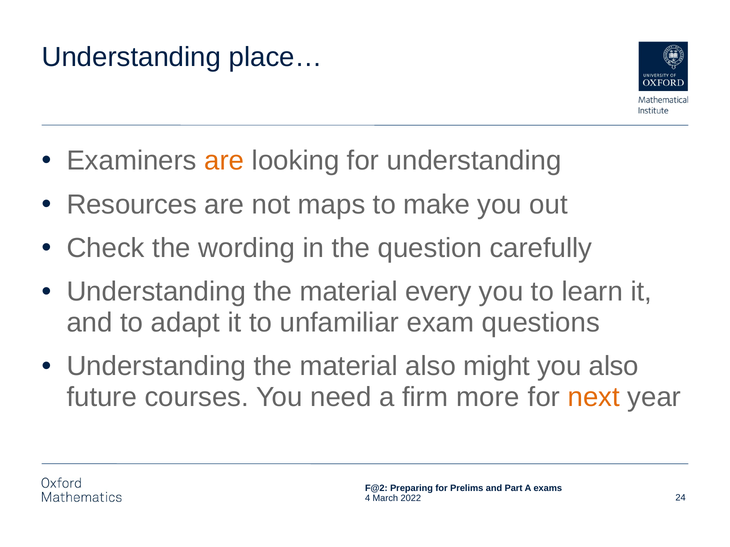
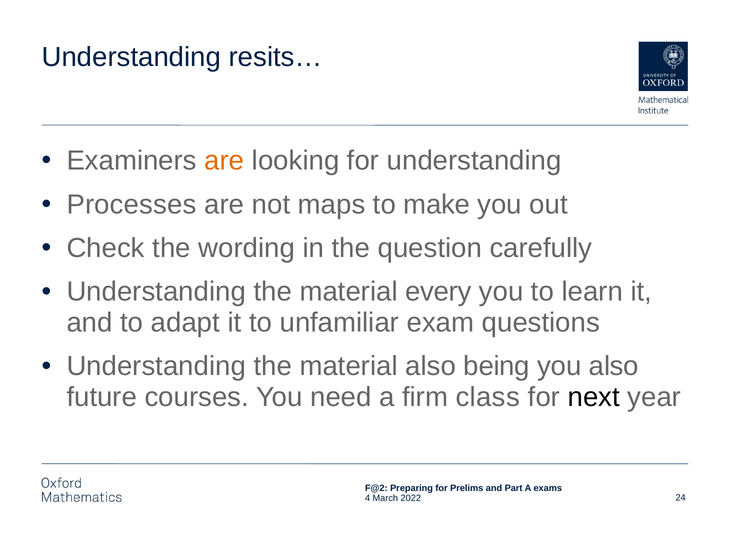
place…: place… -> resits…
Resources: Resources -> Processes
might: might -> being
more: more -> class
next colour: orange -> black
